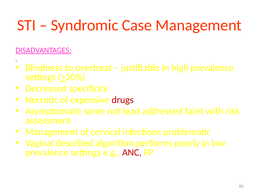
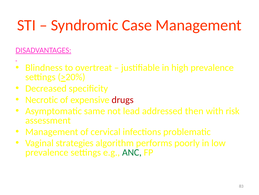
some: some -> same
faint: faint -> then
described: described -> strategies
ANC colour: red -> green
